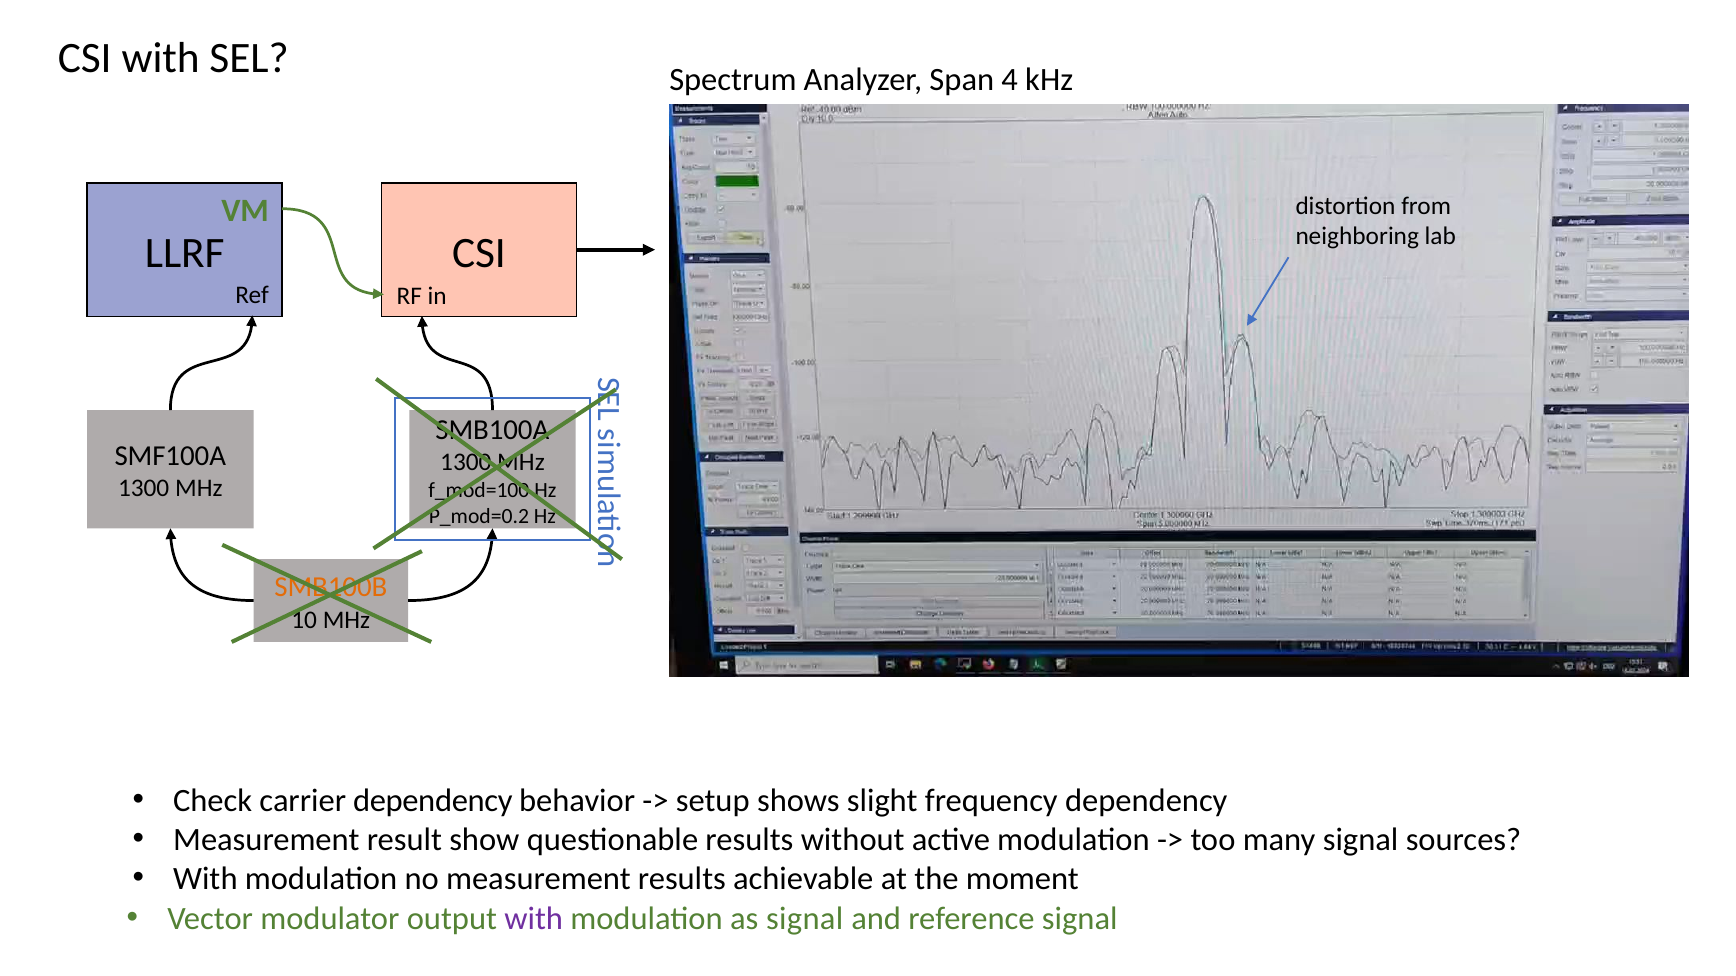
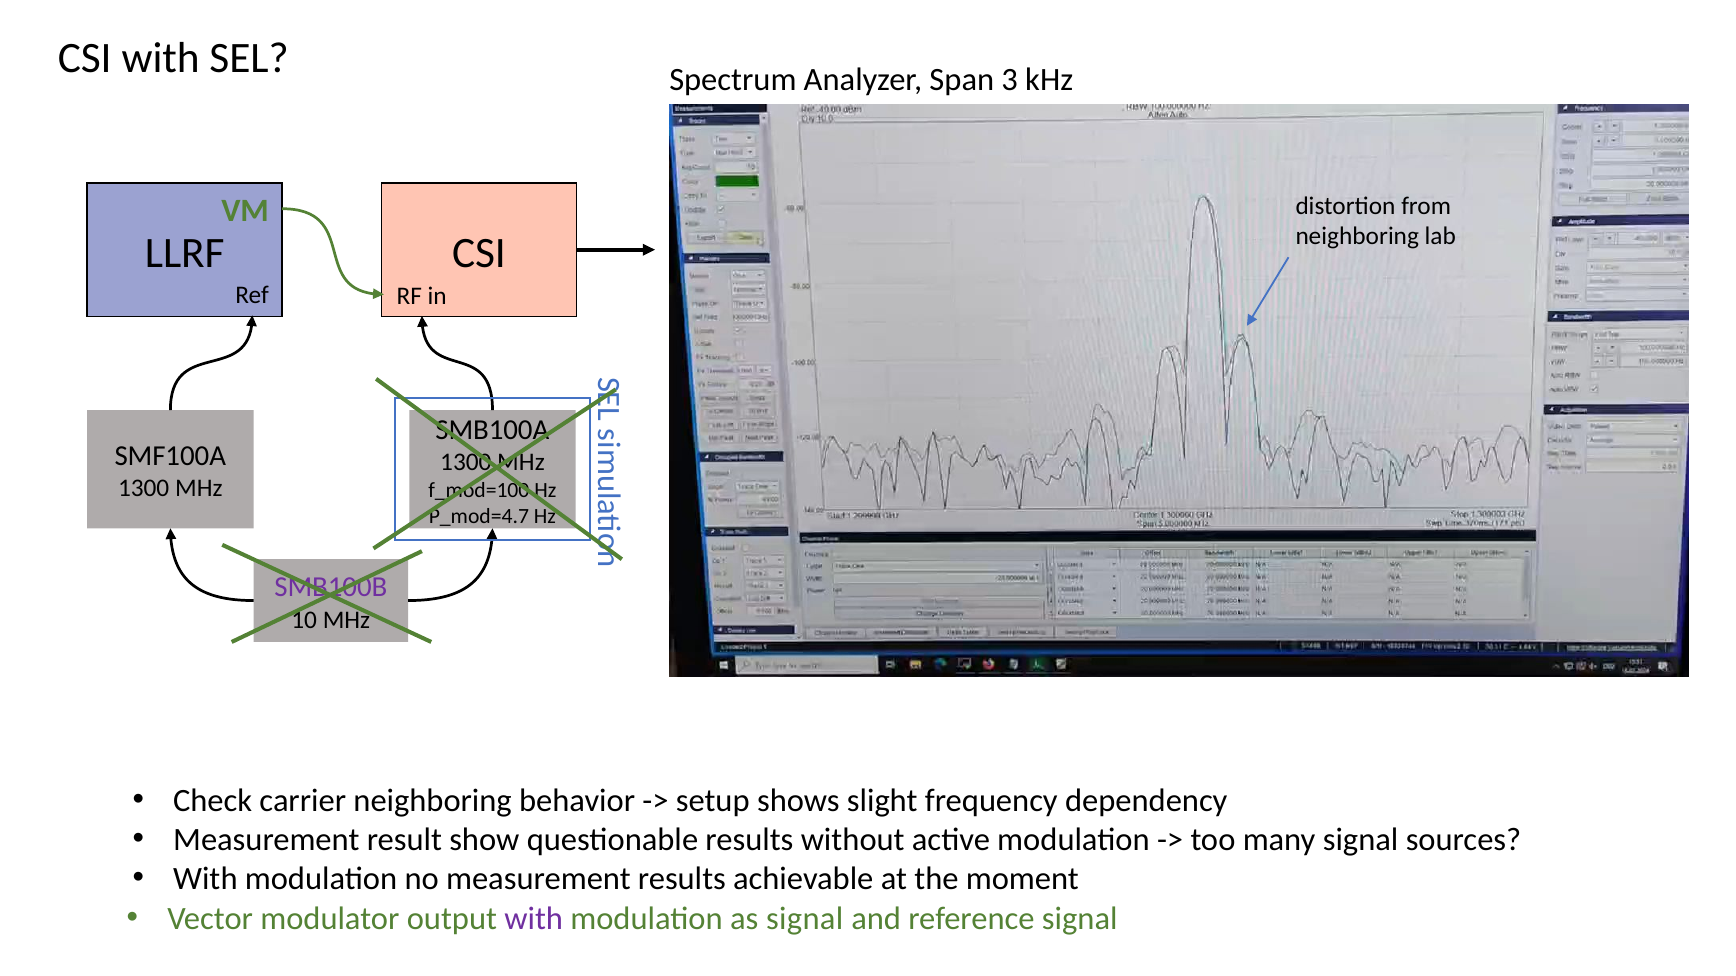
4: 4 -> 3
P_mod=0.2: P_mod=0.2 -> P_mod=4.7
SMB100B colour: orange -> purple
carrier dependency: dependency -> neighboring
